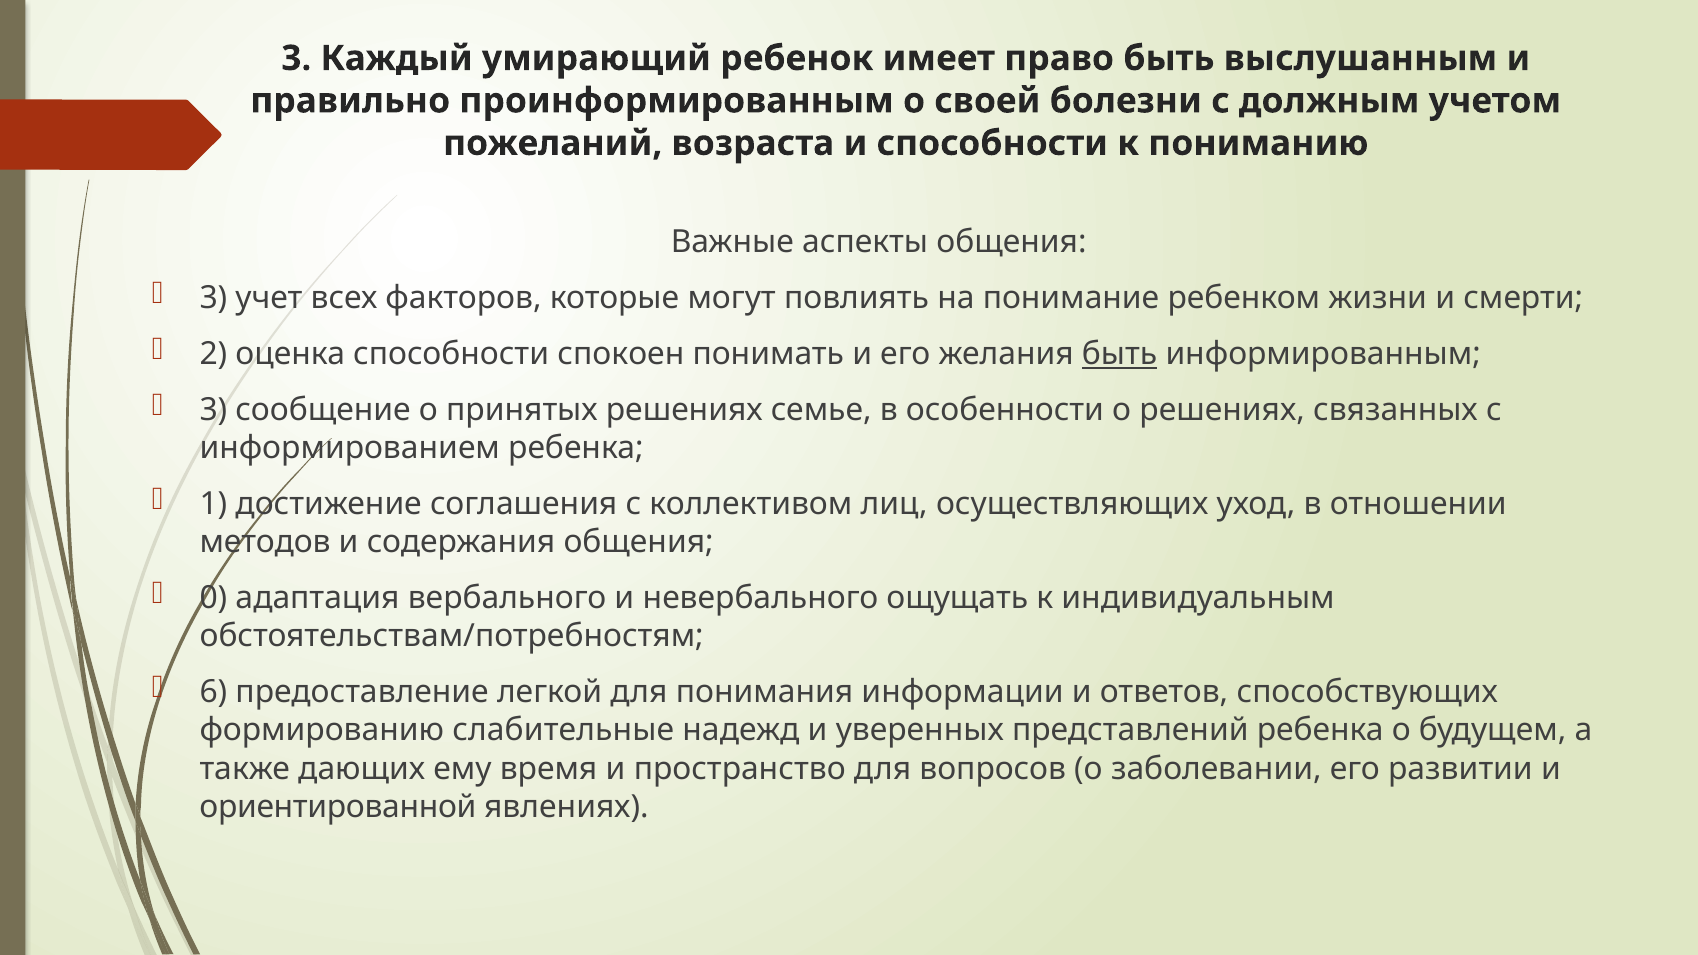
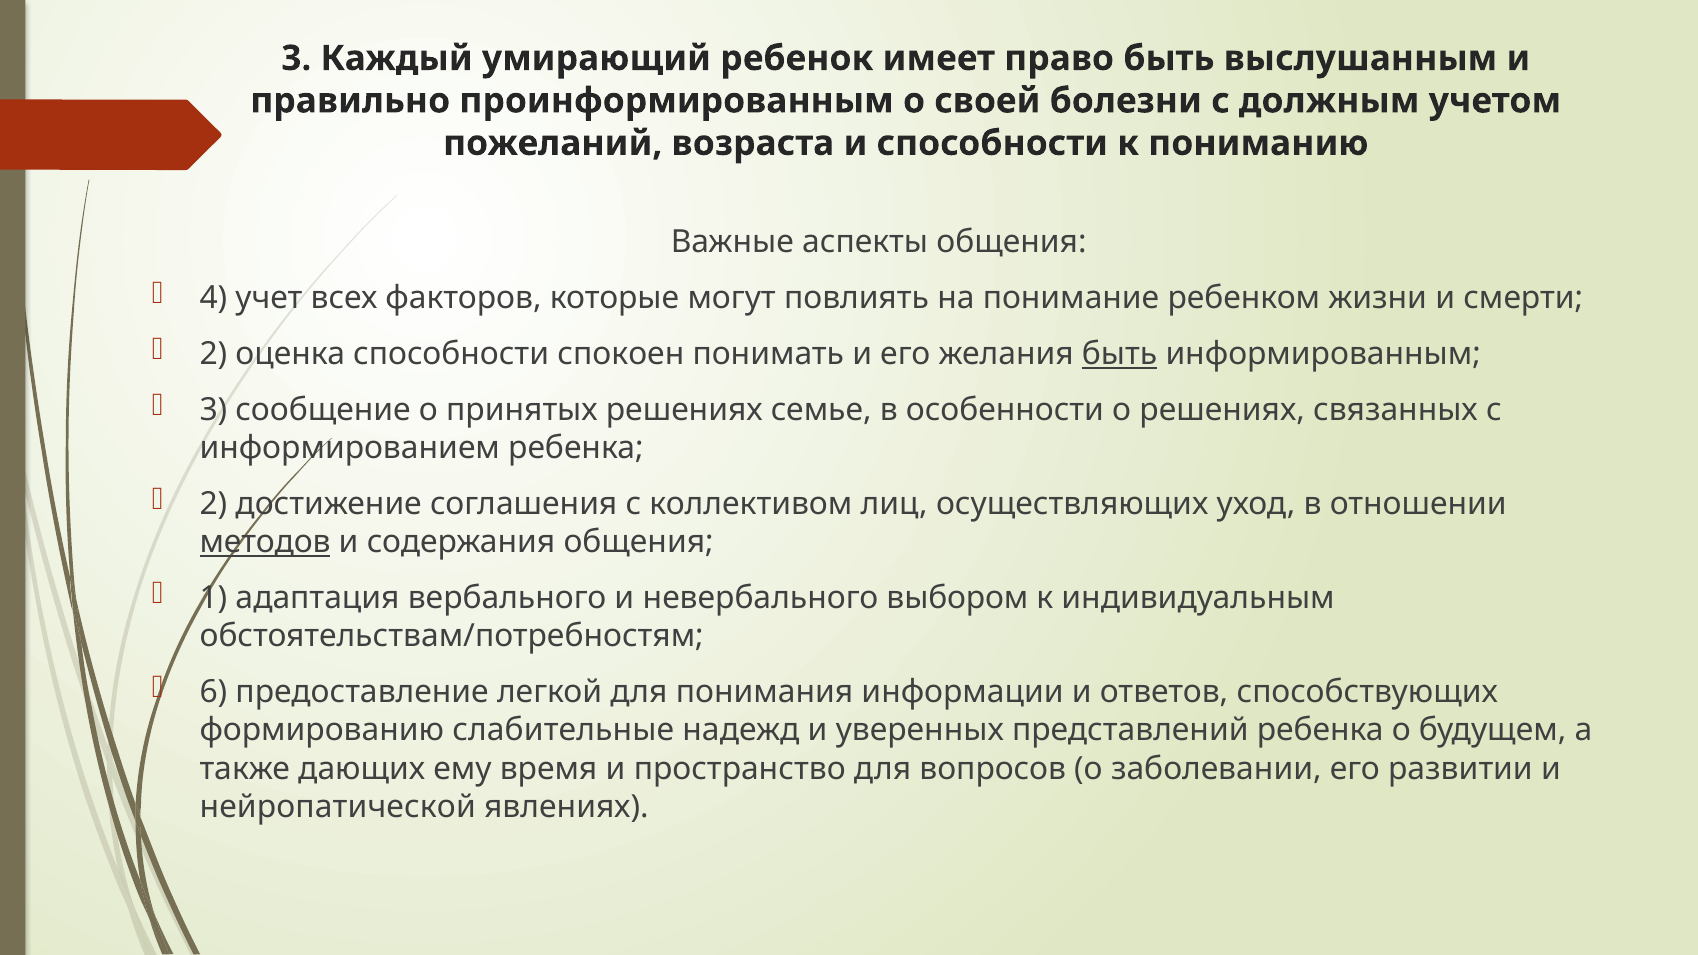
3 at (213, 298): 3 -> 4
1 at (213, 504): 1 -> 2
методов underline: none -> present
0: 0 -> 1
ощущать: ощущать -> выбором
ориентированной: ориентированной -> нейропатической
